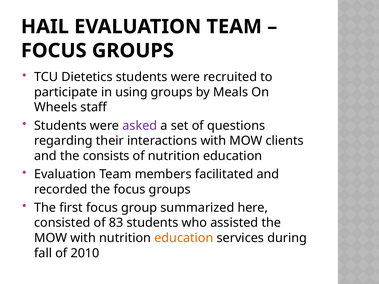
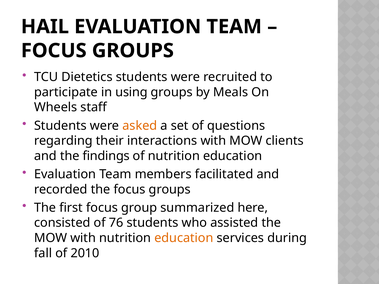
asked colour: purple -> orange
consists: consists -> findings
83: 83 -> 76
